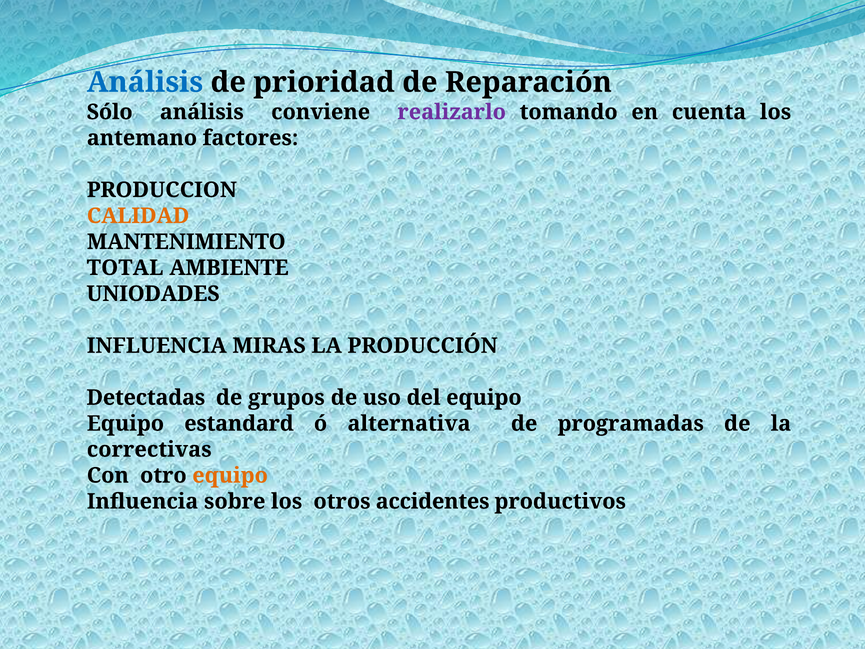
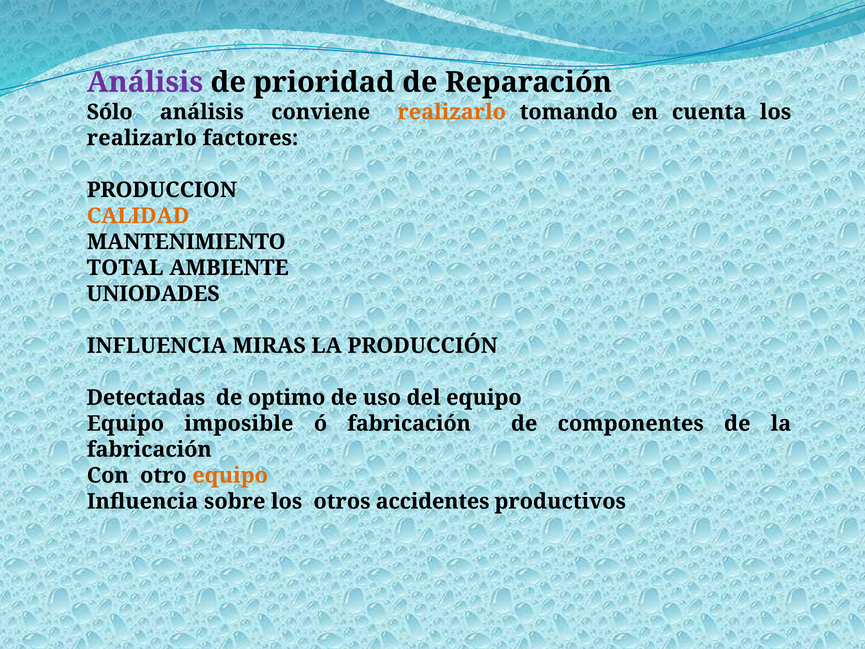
Análisis at (145, 82) colour: blue -> purple
realizarlo at (452, 112) colour: purple -> orange
antemano at (142, 138): antemano -> realizarlo
grupos: grupos -> optimo
estandard: estandard -> imposible
ó alternativa: alternativa -> fabricación
programadas: programadas -> componentes
correctivas at (149, 449): correctivas -> fabricación
